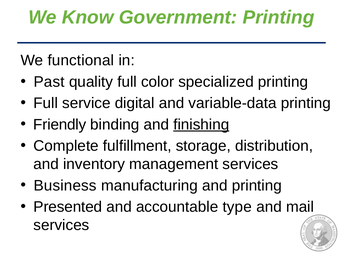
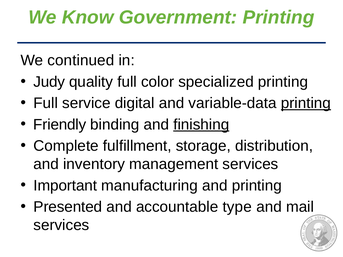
functional: functional -> continued
Past: Past -> Judy
printing at (306, 103) underline: none -> present
Business: Business -> Important
